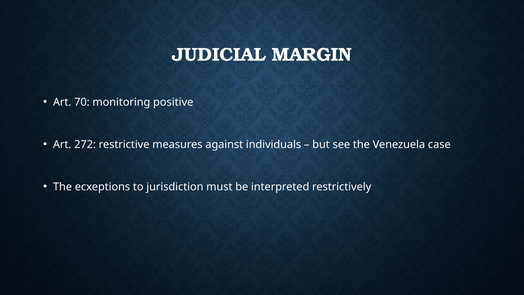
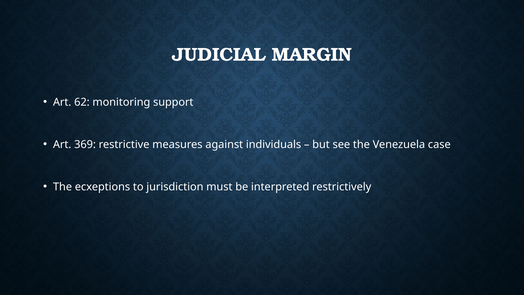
70: 70 -> 62
positive: positive -> support
272: 272 -> 369
